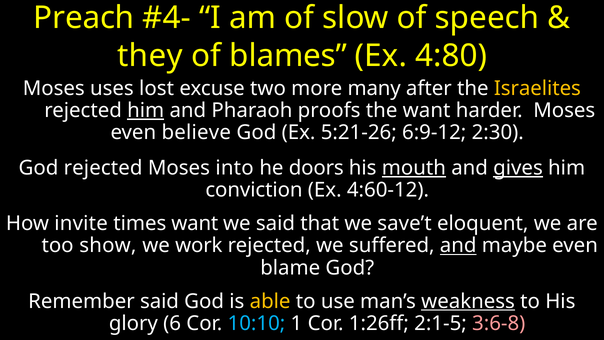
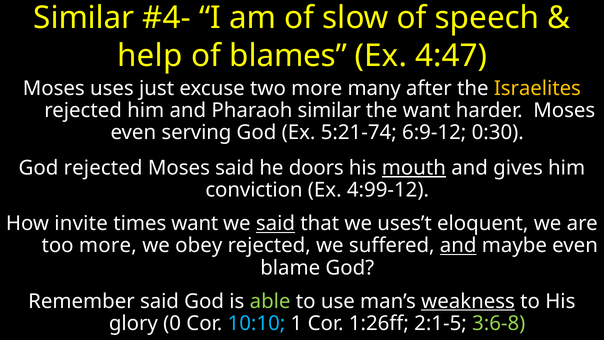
Preach at (84, 18): Preach -> Similar
they: they -> help
4:80: 4:80 -> 4:47
lost: lost -> just
him at (146, 110) underline: present -> none
Pharaoh proofs: proofs -> similar
believe: believe -> serving
5:21-26: 5:21-26 -> 5:21-74
2:30: 2:30 -> 0:30
Moses into: into -> said
gives underline: present -> none
4:60-12: 4:60-12 -> 4:99-12
said at (276, 223) underline: none -> present
save’t: save’t -> uses’t
too show: show -> more
work: work -> obey
able colour: yellow -> light green
6: 6 -> 0
3:6-8 colour: pink -> light green
